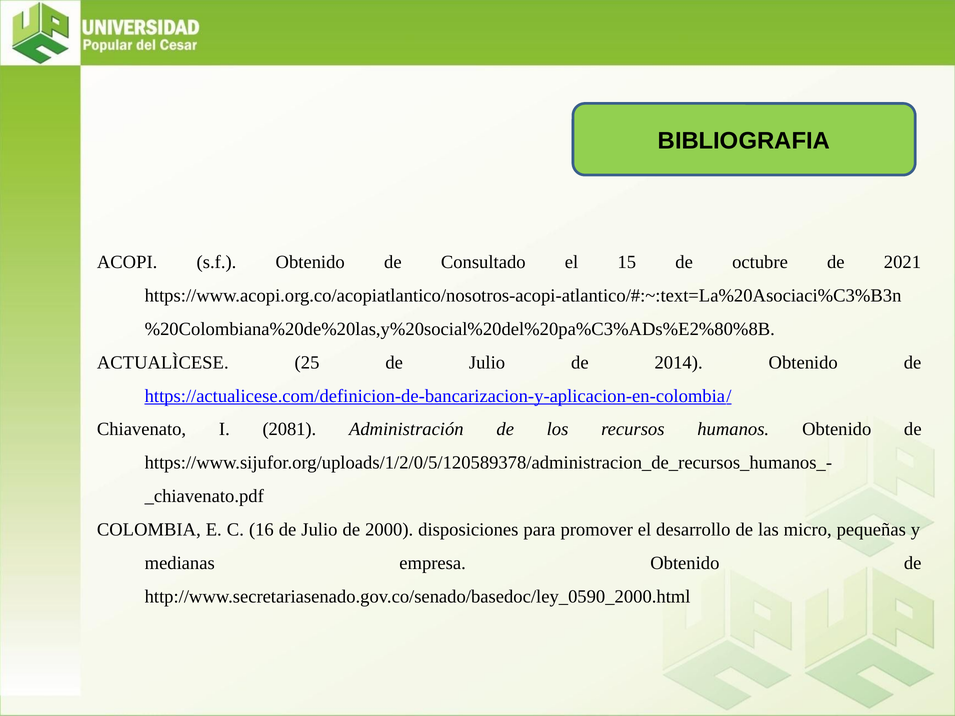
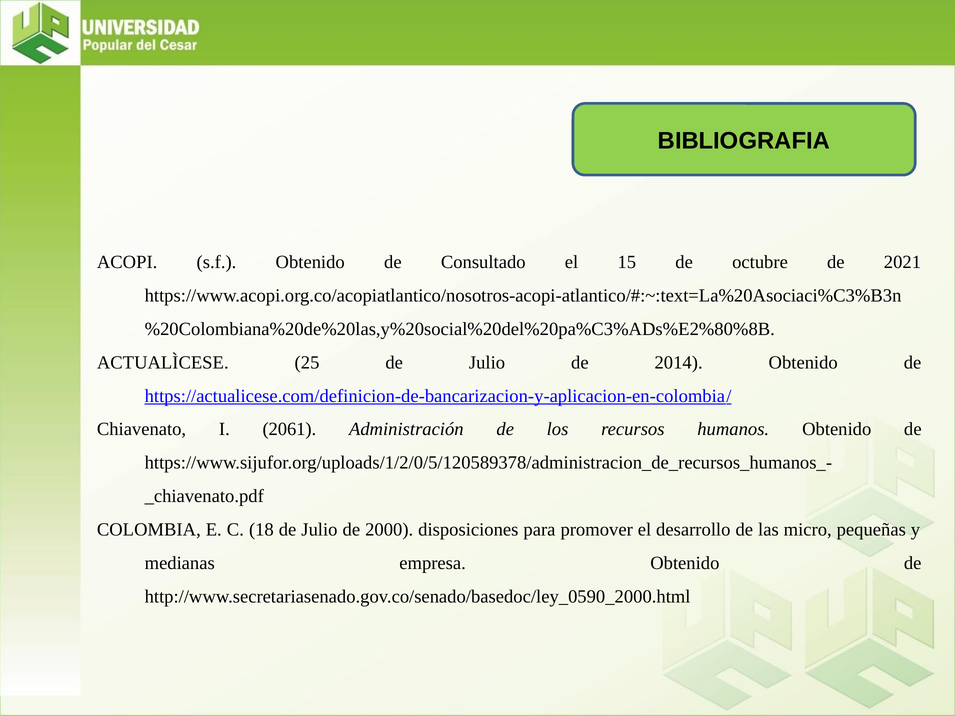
2081: 2081 -> 2061
16: 16 -> 18
